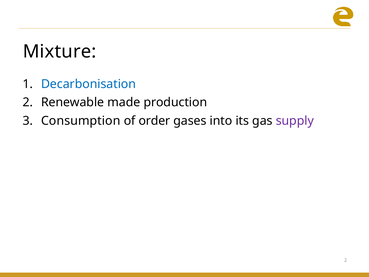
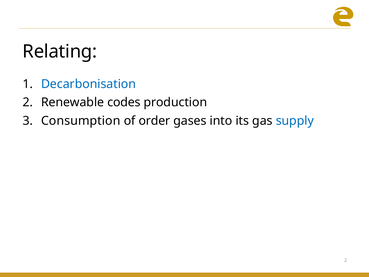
Mixture: Mixture -> Relating
made: made -> codes
supply colour: purple -> blue
